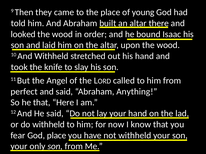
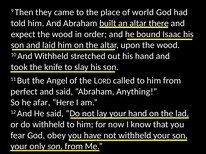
young: young -> world
looked: looked -> expect
he that: that -> afar
God place: place -> obey
